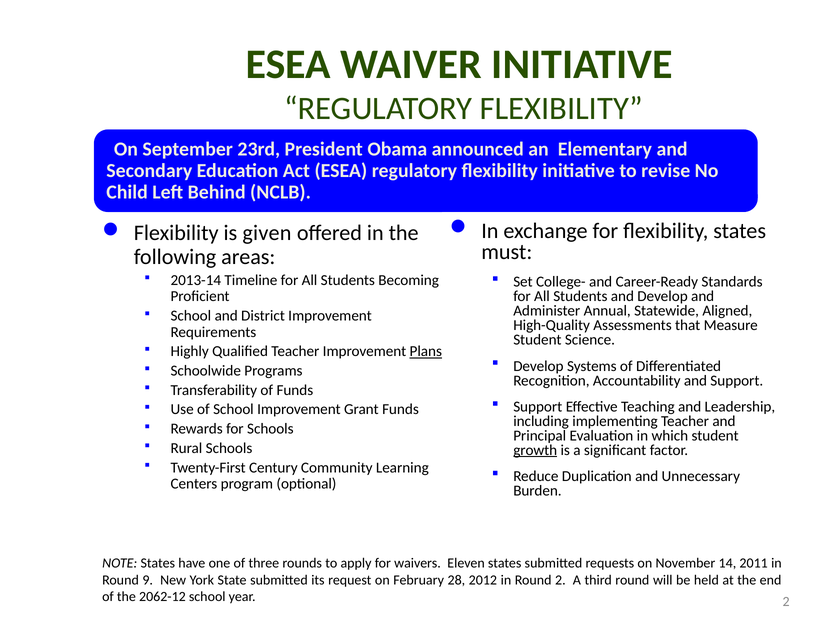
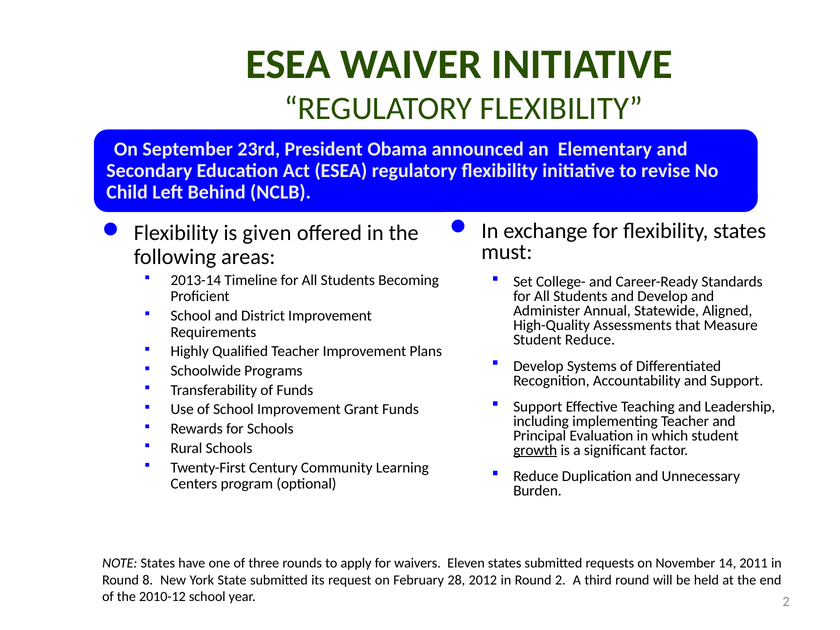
Student Science: Science -> Reduce
Plans underline: present -> none
9: 9 -> 8
2062-12: 2062-12 -> 2010-12
